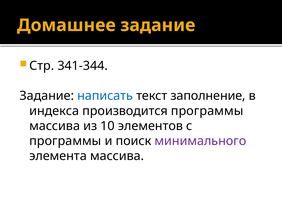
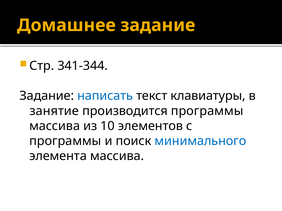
заполнение: заполнение -> клавиатуры
индекса: индекса -> занятие
минимального colour: purple -> blue
